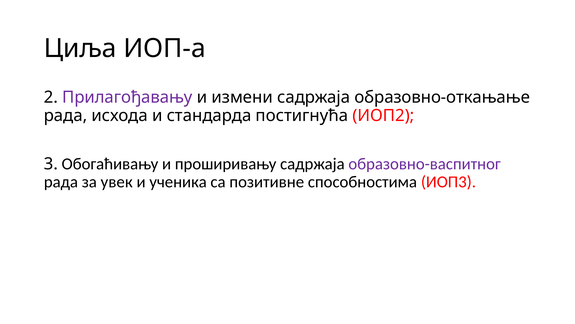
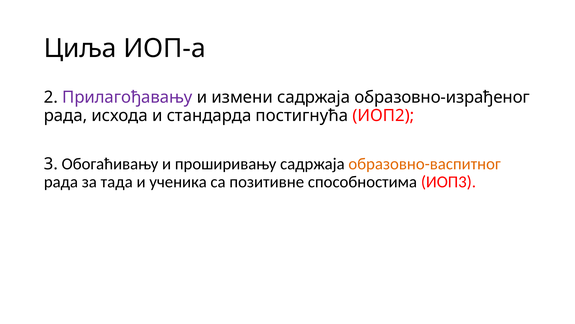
образовно-откањање: образовно-откањање -> образовно-израђеног
образовно-васпитног colour: purple -> orange
увек: увек -> тада
